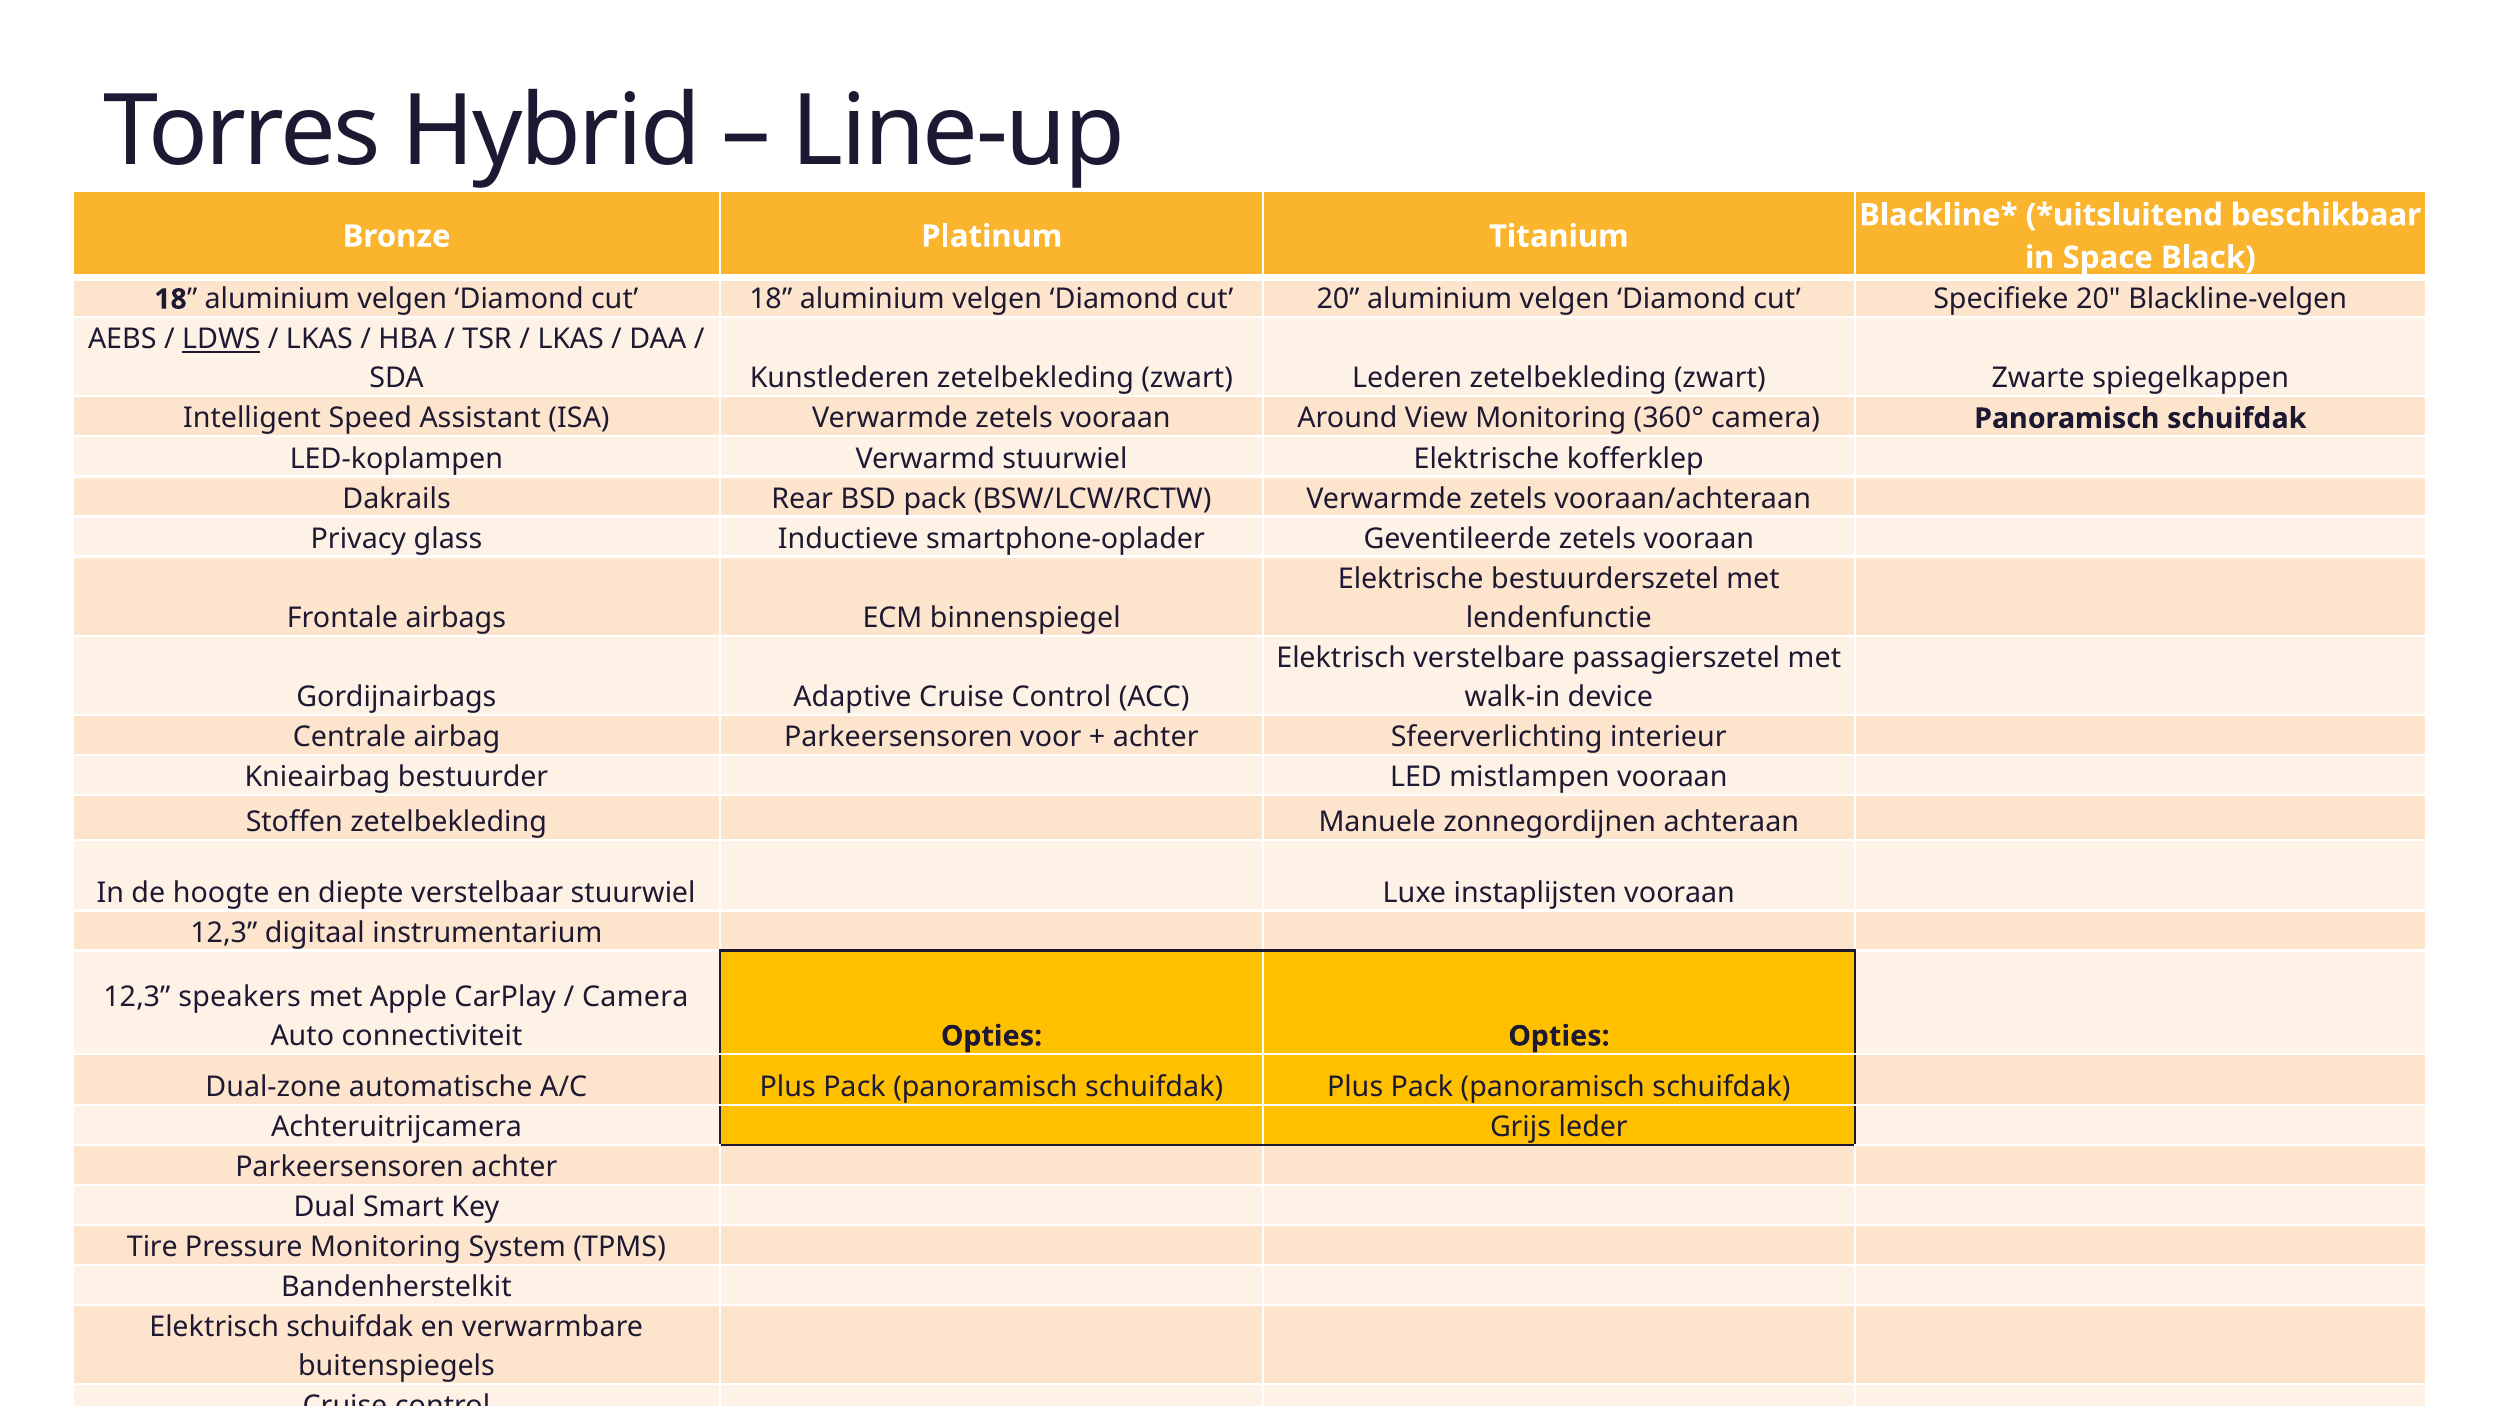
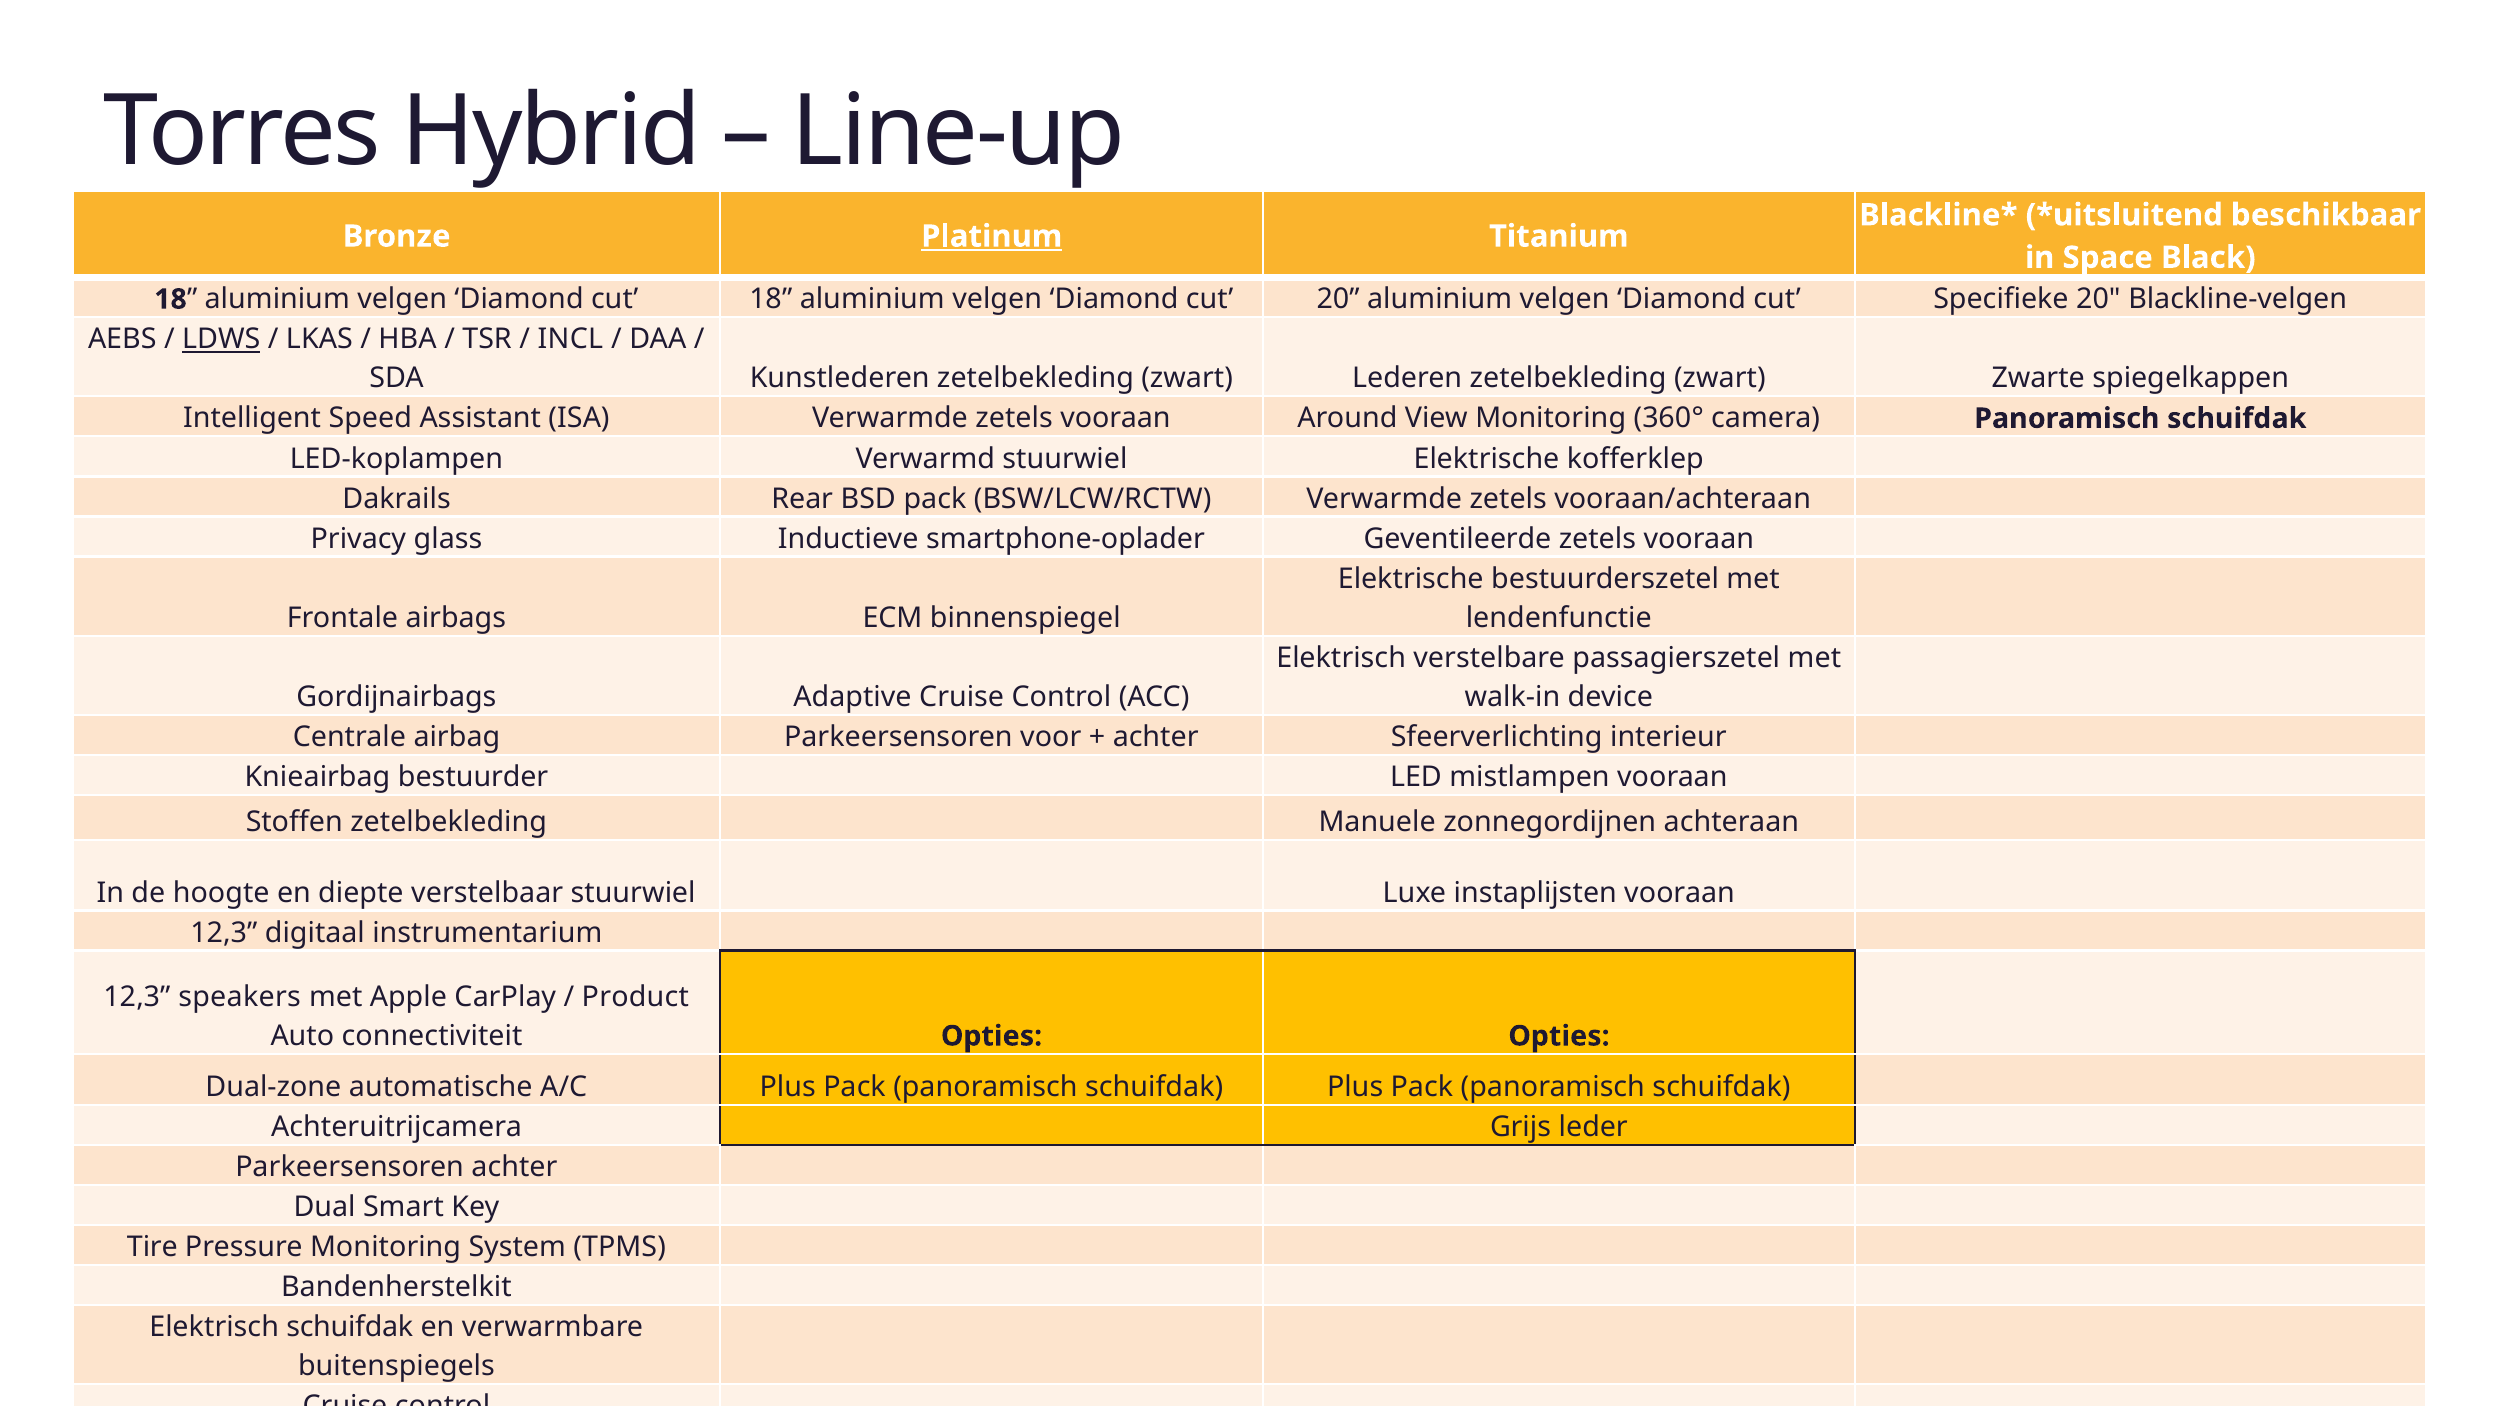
Platinum underline: none -> present
LKAS at (571, 339): LKAS -> INCL
Camera at (635, 997): Camera -> Product
